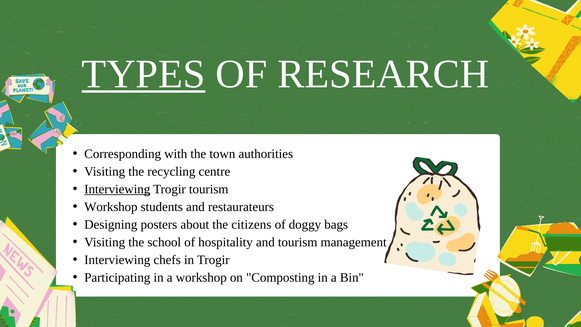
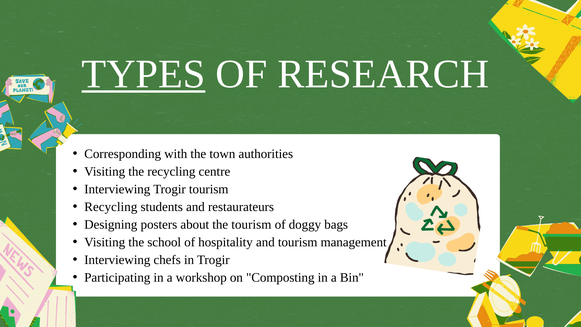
Interviewing at (117, 189) underline: present -> none
Workshop at (111, 207): Workshop -> Recycling
the citizens: citizens -> tourism
